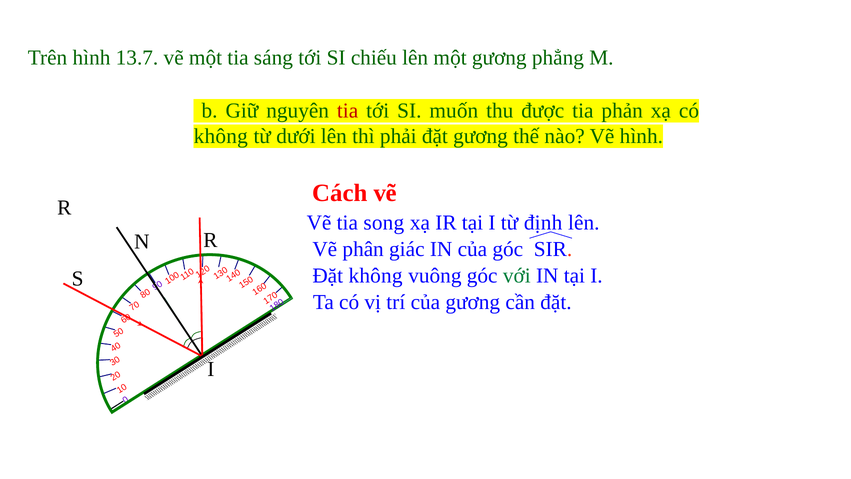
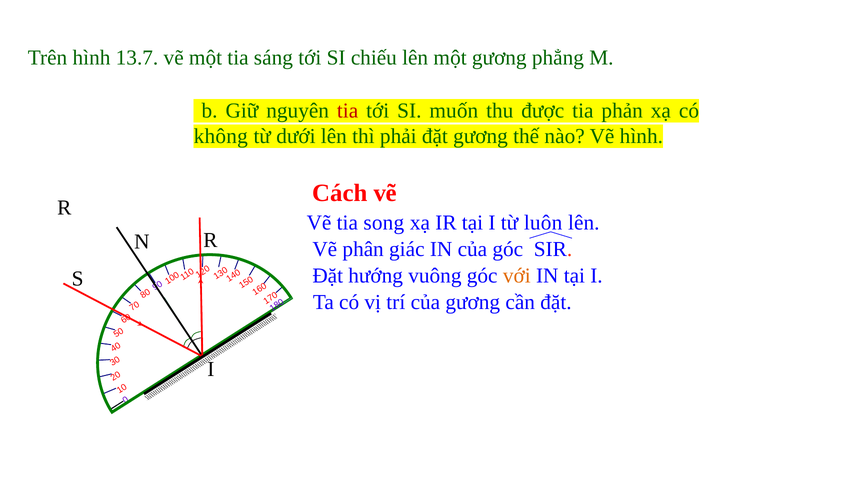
định: định -> luôn
Đặt không: không -> hướng
với colour: green -> orange
